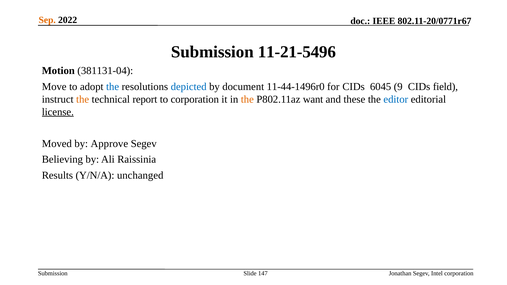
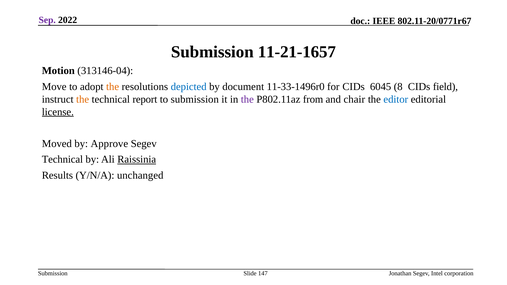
Sep colour: orange -> purple
11-21-5496: 11-21-5496 -> 11-21-1657
381131-04: 381131-04 -> 313146-04
the at (113, 87) colour: blue -> orange
11-44-1496r0: 11-44-1496r0 -> 11-33-1496r0
9: 9 -> 8
to corporation: corporation -> submission
the at (247, 99) colour: orange -> purple
want: want -> from
these: these -> chair
Believing at (62, 160): Believing -> Technical
Raissinia underline: none -> present
